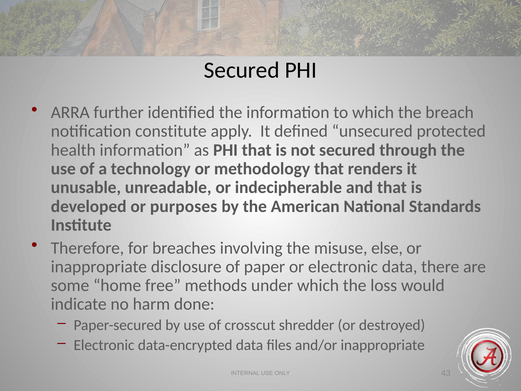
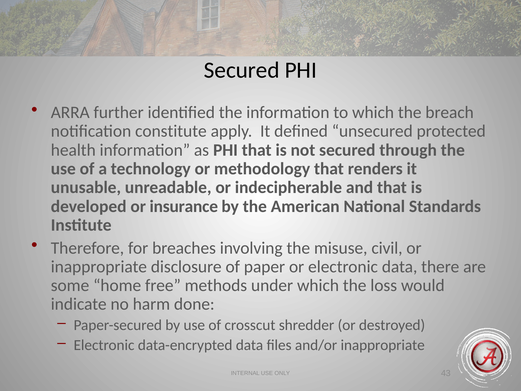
purposes: purposes -> insurance
else: else -> civil
